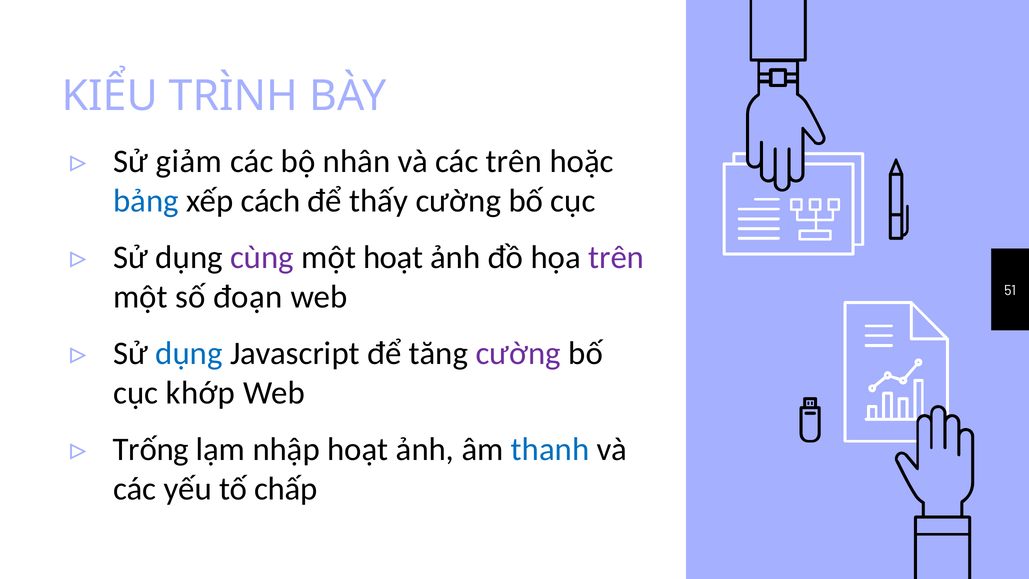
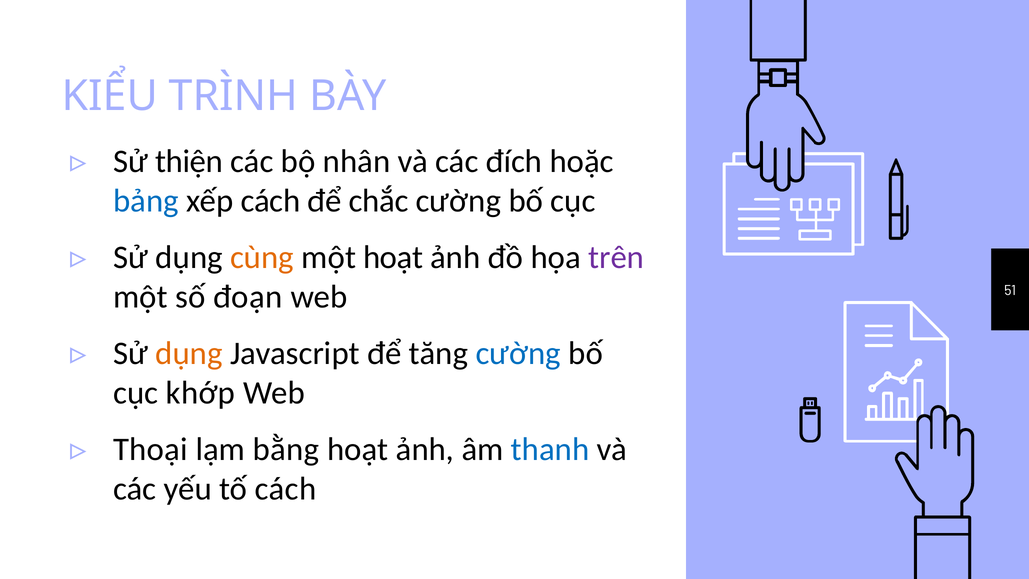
giảm: giảm -> thiện
các trên: trên -> đích
thấy: thấy -> chắc
cùng colour: purple -> orange
dụng at (189, 353) colour: blue -> orange
cường at (518, 353) colour: purple -> blue
Trống: Trống -> Thoại
nhập: nhập -> bằng
tố chấp: chấp -> cách
